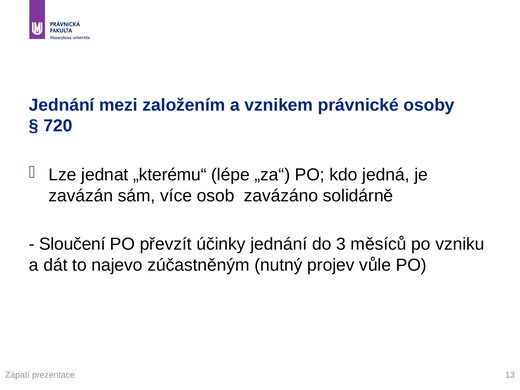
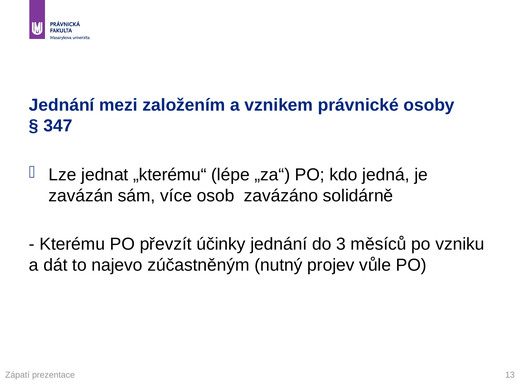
720: 720 -> 347
Sloučení: Sloučení -> Kterému
